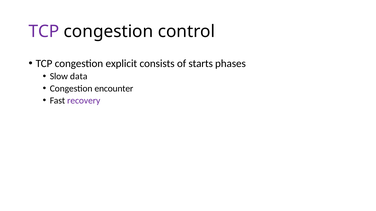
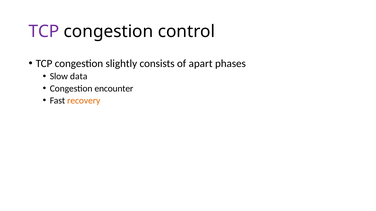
explicit: explicit -> slightly
starts: starts -> apart
recovery colour: purple -> orange
